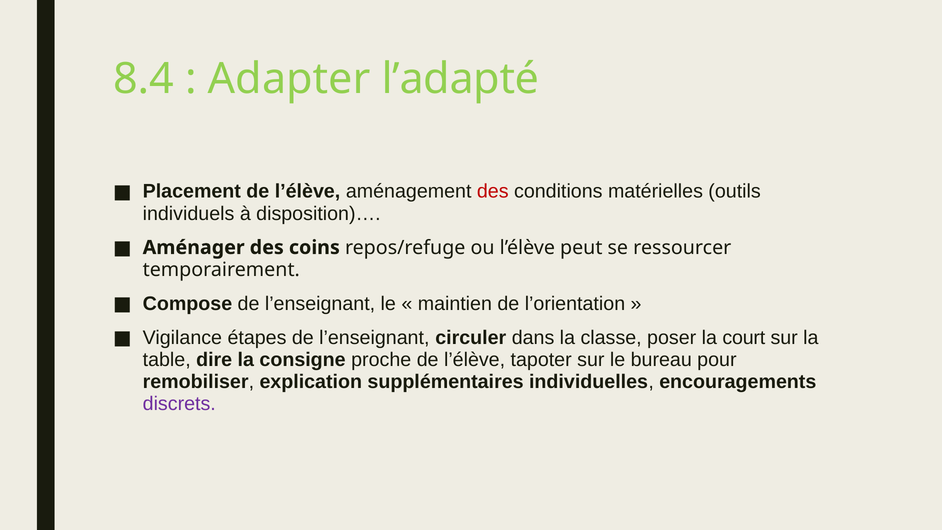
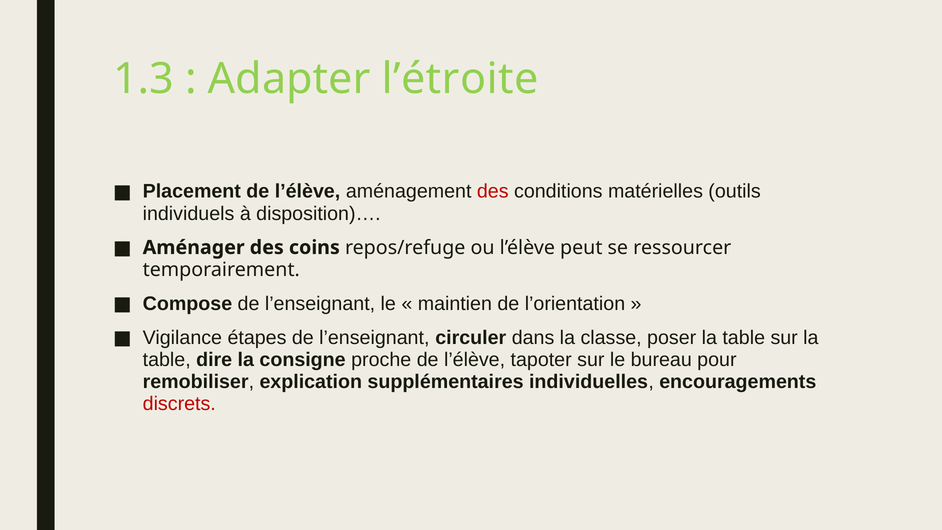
8.4: 8.4 -> 1.3
l’adapté: l’adapté -> l’étroite
poser la court: court -> table
discrets colour: purple -> red
